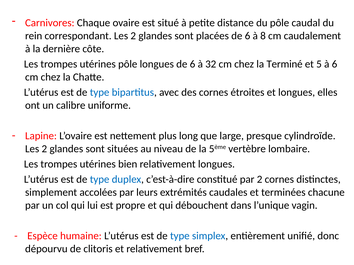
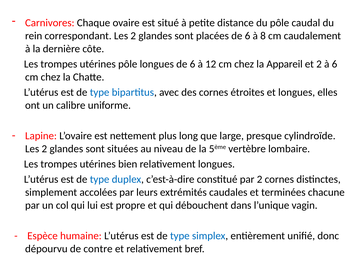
32: 32 -> 12
Terminé: Terminé -> Appareil
et 5: 5 -> 2
clitoris: clitoris -> contre
